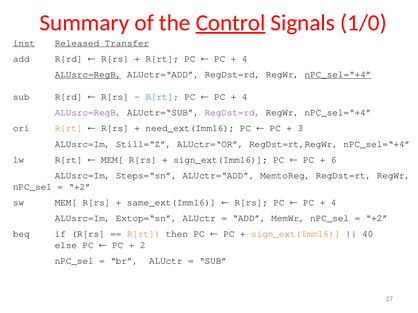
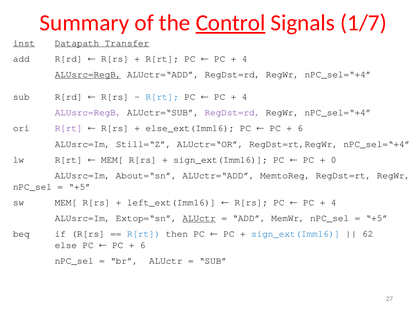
1/0: 1/0 -> 1/7
Released: Released -> Datapath
nPC_sel=“+4 at (338, 75) underline: present -> none
R[rt at (69, 128) colour: orange -> purple
need_ext(Imm16: need_ext(Imm16 -> else_ext(Imm16
3 at (300, 128): 3 -> 6
6: 6 -> 0
Steps=“sn: Steps=“sn -> About=“sn
+2 at (80, 187): +2 -> +5
same_ext(Imm16: same_ext(Imm16 -> left_ext(Imm16
ALUctr at (199, 219) underline: none -> present
+2 at (377, 219): +2 -> +5
R[rt at (144, 234) colour: orange -> blue
sign_ext(Imm16 at (296, 234) colour: orange -> blue
40: 40 -> 62
2 at (143, 245): 2 -> 6
